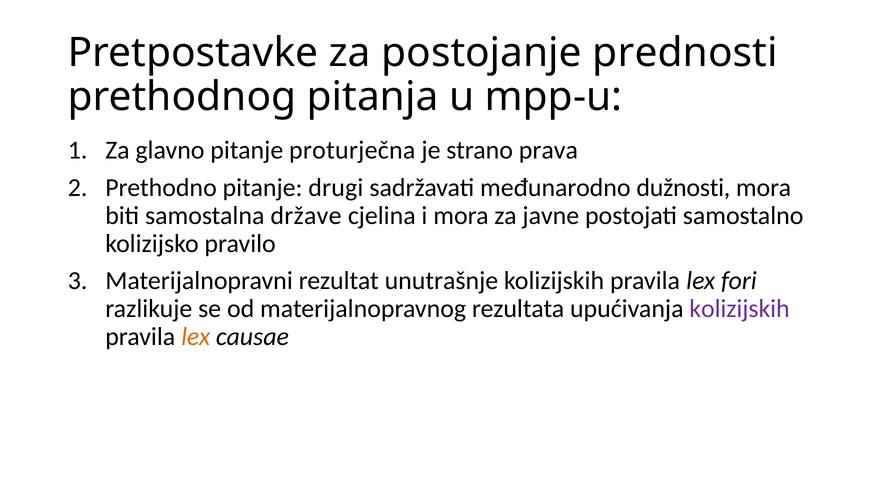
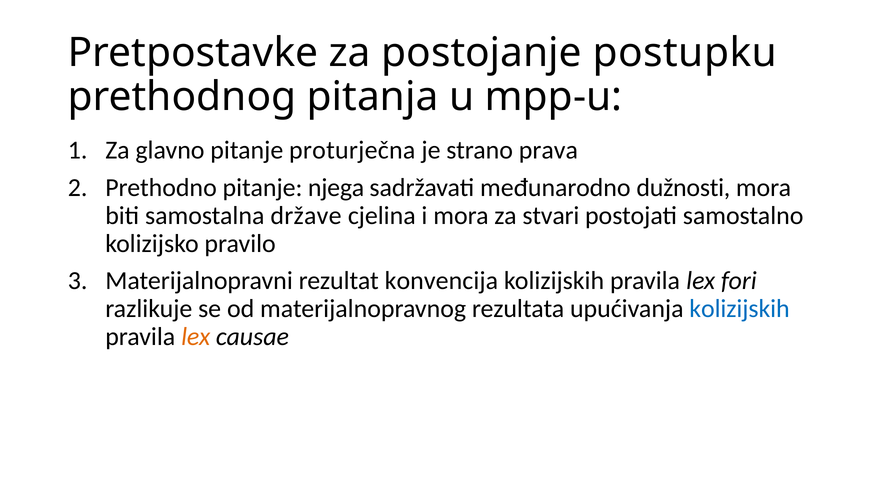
prednosti: prednosti -> postupku
drugi: drugi -> njega
javne: javne -> stvari
unutrašnje: unutrašnje -> konvencija
kolizijskih at (740, 309) colour: purple -> blue
